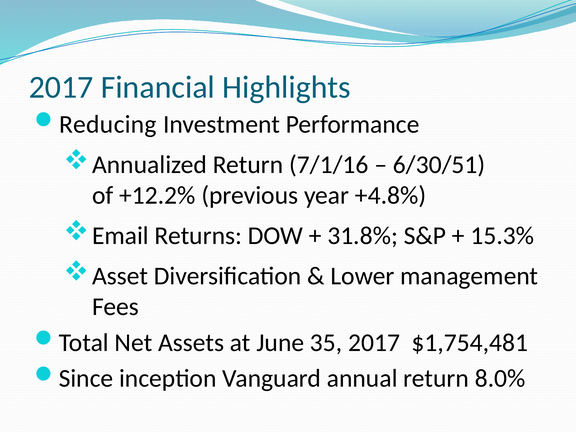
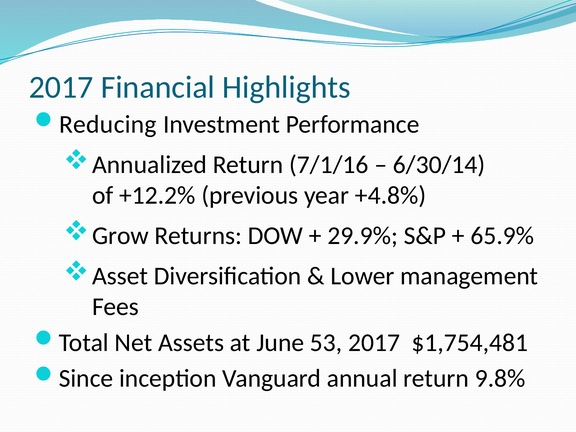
6/30/51: 6/30/51 -> 6/30/14
Email: Email -> Grow
31.8%: 31.8% -> 29.9%
15.3%: 15.3% -> 65.9%
35: 35 -> 53
8.0%: 8.0% -> 9.8%
